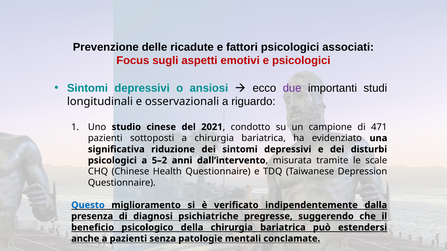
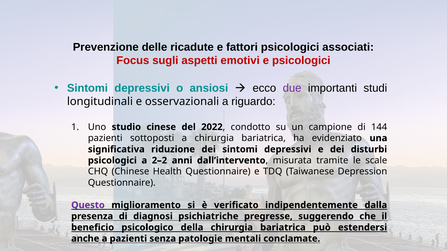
2021: 2021 -> 2022
471: 471 -> 144
5–2: 5–2 -> 2–2
Questo colour: blue -> purple
